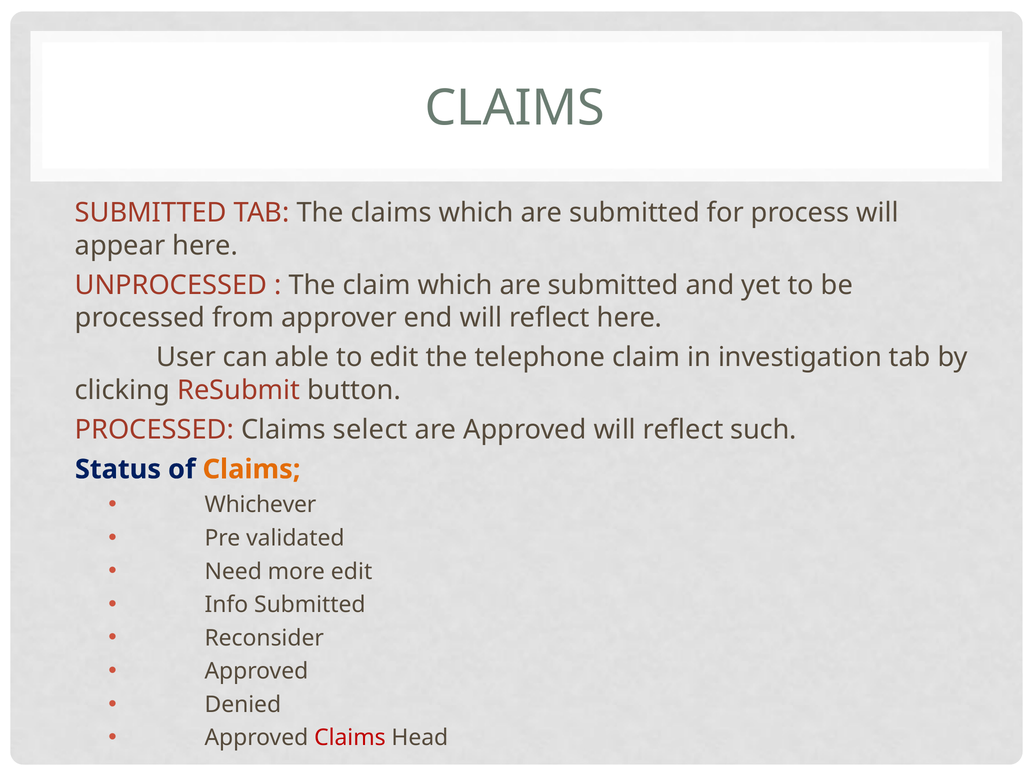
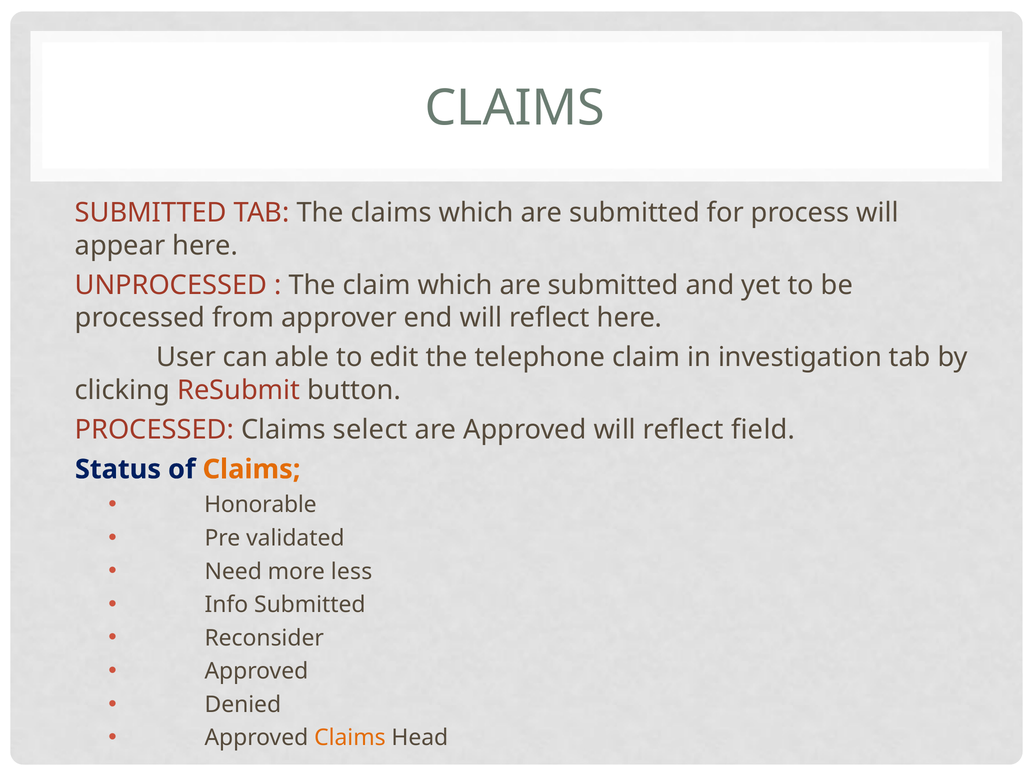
such: such -> field
Whichever: Whichever -> Honorable
more edit: edit -> less
Claims at (350, 738) colour: red -> orange
